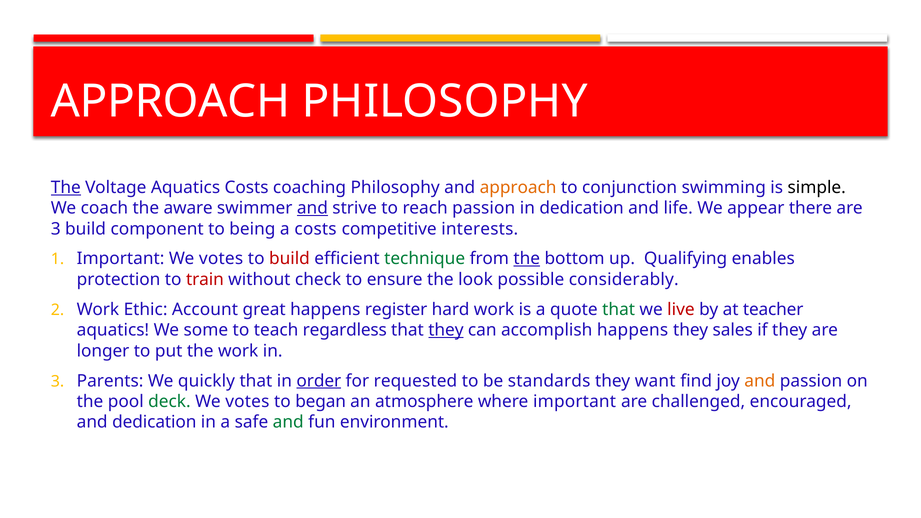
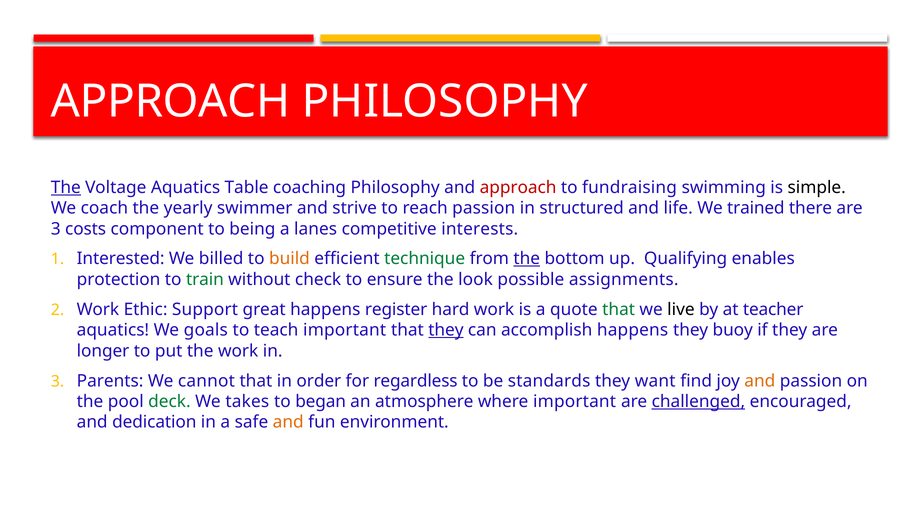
Aquatics Costs: Costs -> Table
approach at (518, 187) colour: orange -> red
conjunction: conjunction -> fundraising
aware: aware -> yearly
and at (312, 208) underline: present -> none
in dedication: dedication -> structured
appear: appear -> trained
3 build: build -> costs
a costs: costs -> lanes
Important at (121, 259): Important -> Interested
votes at (221, 259): votes -> billed
build at (289, 259) colour: red -> orange
train colour: red -> green
considerably: considerably -> assignments
Account: Account -> Support
live colour: red -> black
some: some -> goals
teach regardless: regardless -> important
sales: sales -> buoy
quickly: quickly -> cannot
order underline: present -> none
requested: requested -> regardless
votes at (247, 402): votes -> takes
challenged underline: none -> present
and at (288, 422) colour: green -> orange
